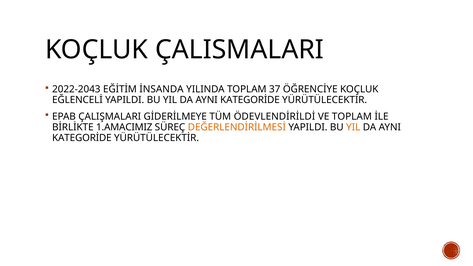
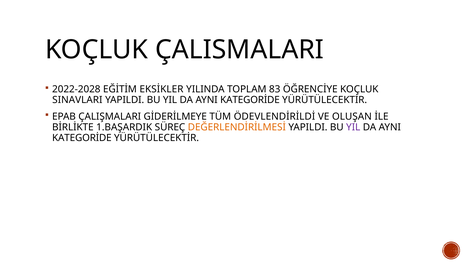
2022-2043: 2022-2043 -> 2022-2028
İNSANDA: İNSANDA -> EKSİKLER
37: 37 -> 83
EĞLENCELİ: EĞLENCELİ -> SINAVLARI
VE TOPLAM: TOPLAM -> OLUŞAN
1.AMACIMIZ: 1.AMACIMIZ -> 1.BAŞARDIK
YIL at (353, 127) colour: orange -> purple
